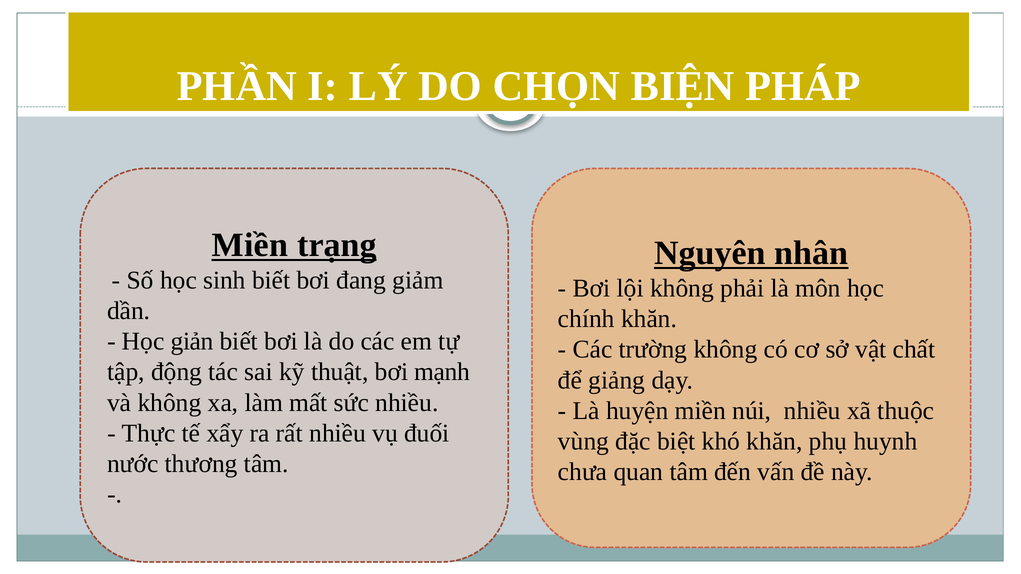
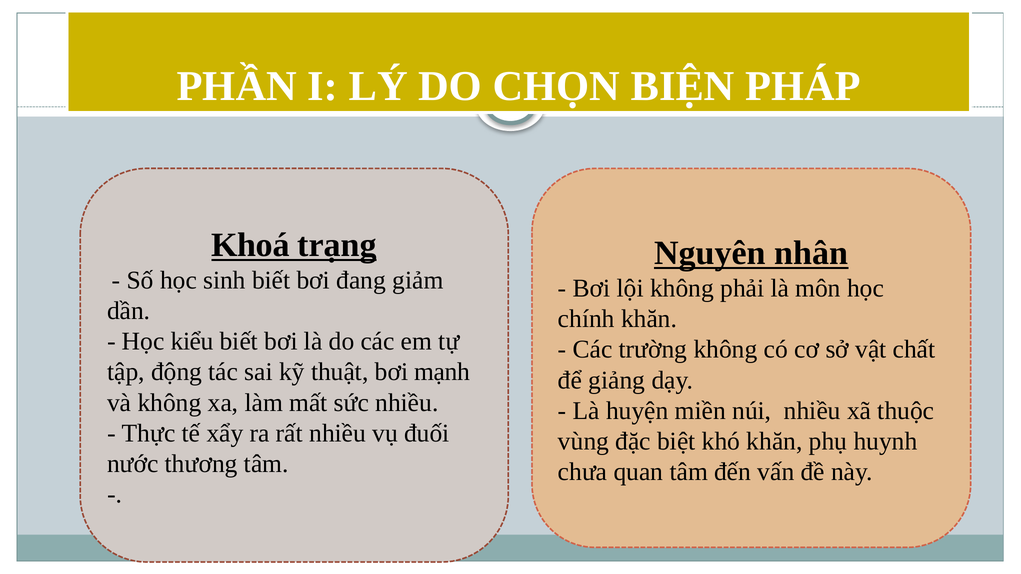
Miền at (250, 245): Miền -> Khoá
giản: giản -> kiểu
